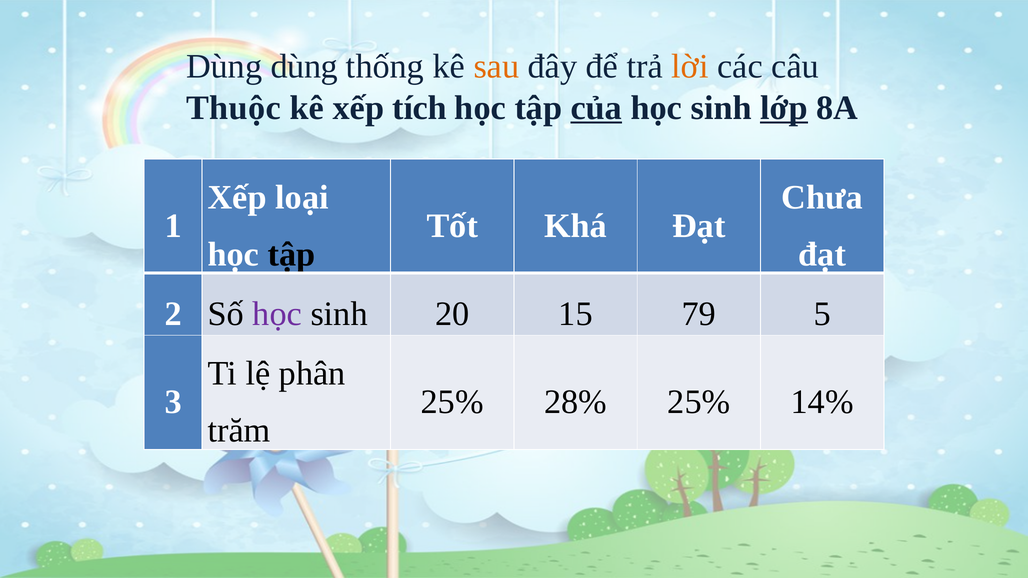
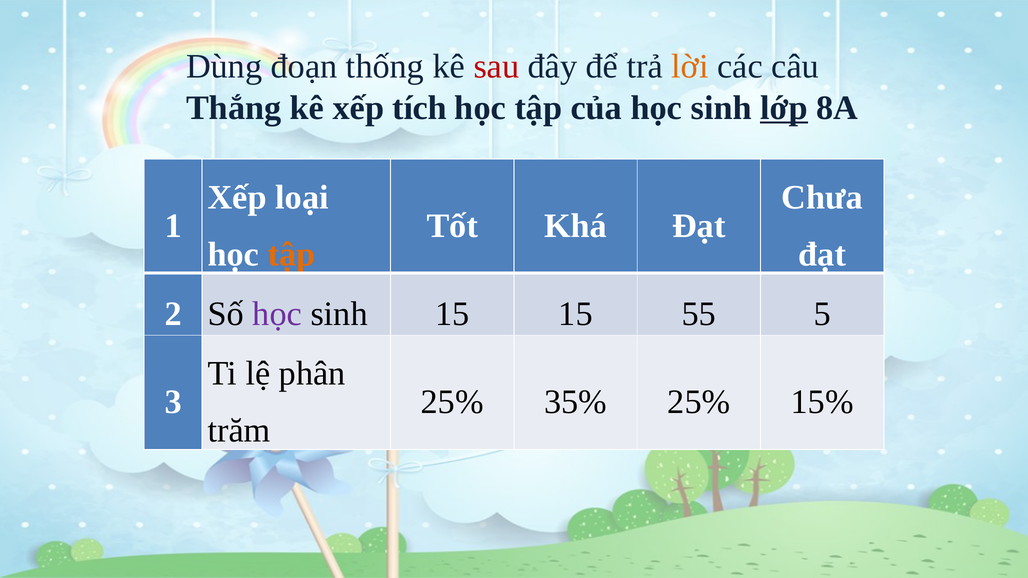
Dùng dùng: dùng -> đoạn
sau colour: orange -> red
Thuộc: Thuộc -> Thắng
của underline: present -> none
tập at (292, 254) colour: black -> orange
sinh 20: 20 -> 15
79: 79 -> 55
28%: 28% -> 35%
14%: 14% -> 15%
